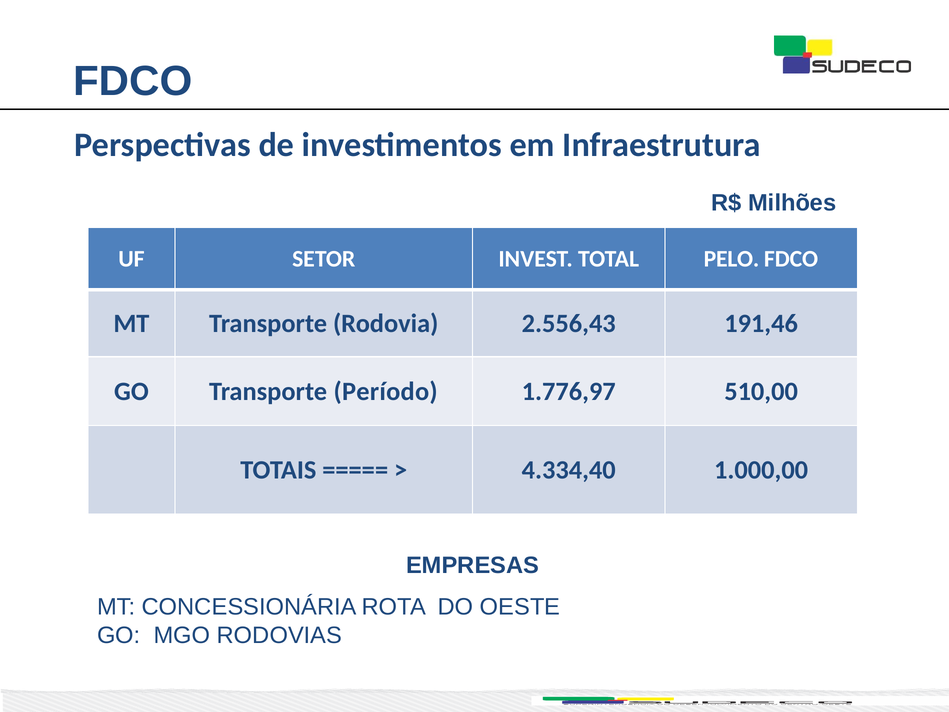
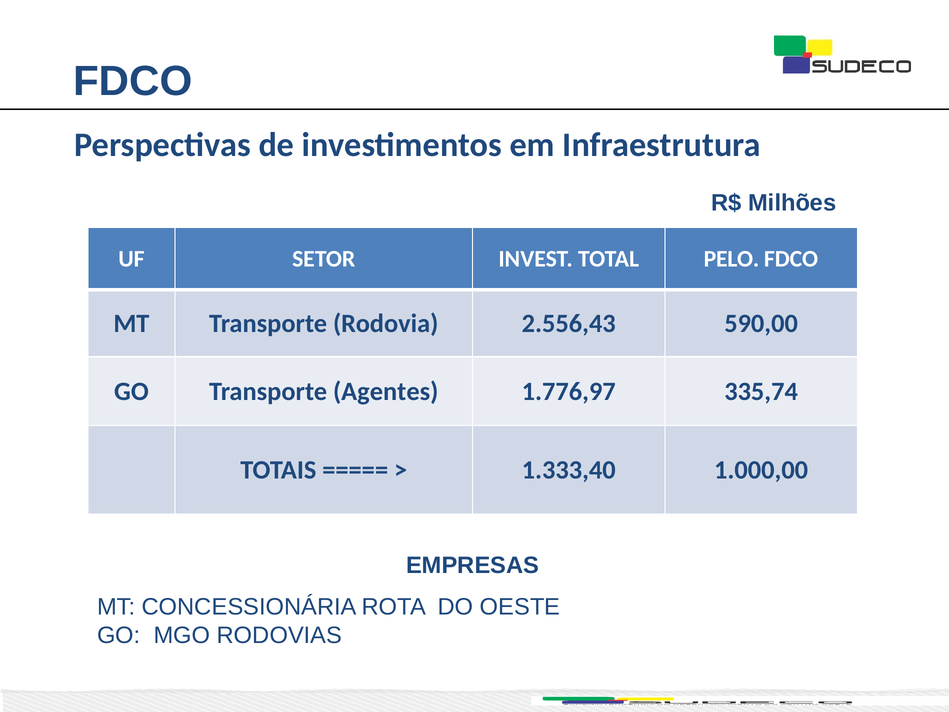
191,46: 191,46 -> 590,00
Período: Período -> Agentes
510,00: 510,00 -> 335,74
4.334,40: 4.334,40 -> 1.333,40
